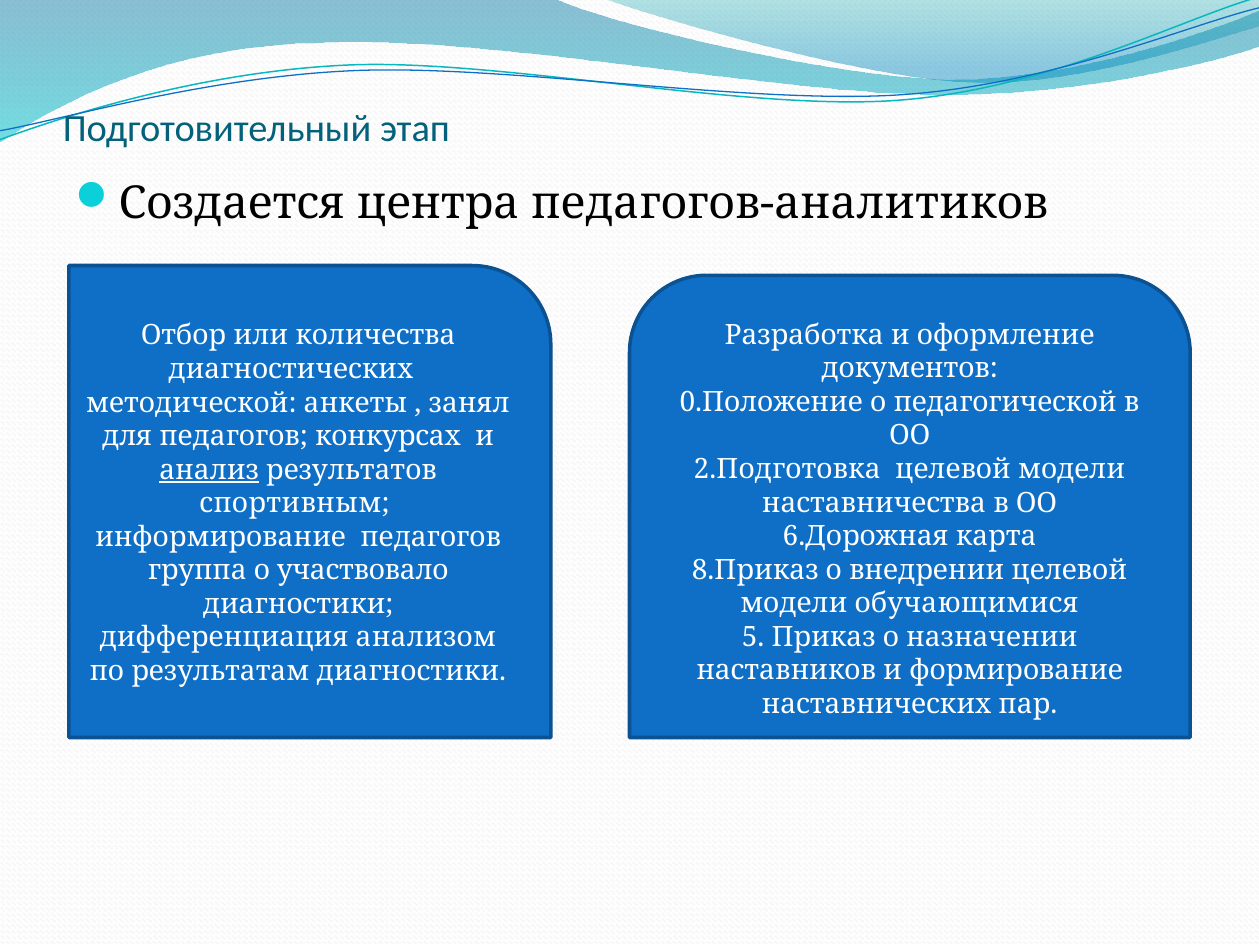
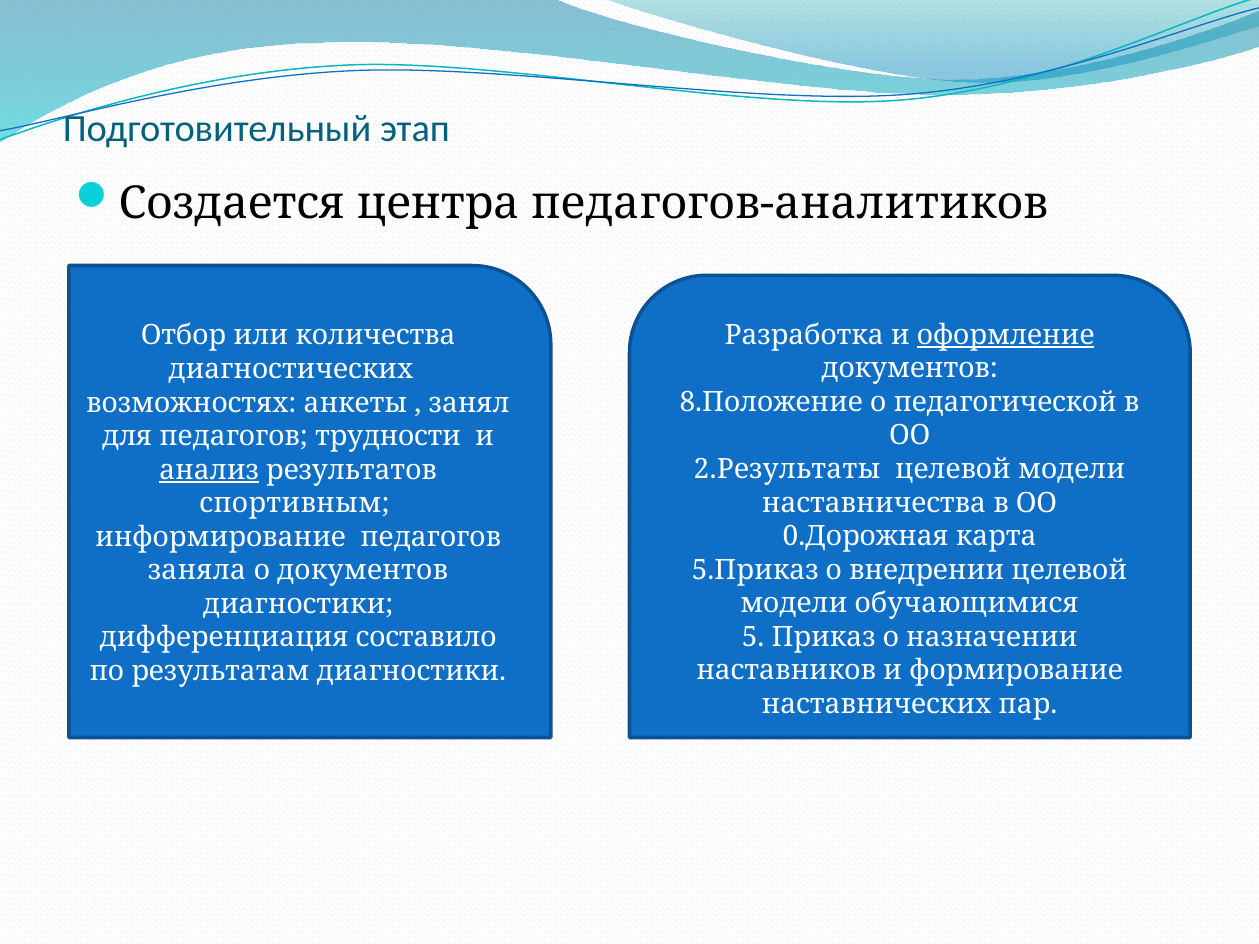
оформление underline: none -> present
0.Положение: 0.Положение -> 8.Положение
методической: методической -> возможностях
конкурсах: конкурсах -> трудности
2.Подготовка: 2.Подготовка -> 2.Результаты
6.Дорожная: 6.Дорожная -> 0.Дорожная
8.Приказ: 8.Приказ -> 5.Приказ
группа: группа -> заняла
о участвовало: участвовало -> документов
анализом: анализом -> составило
